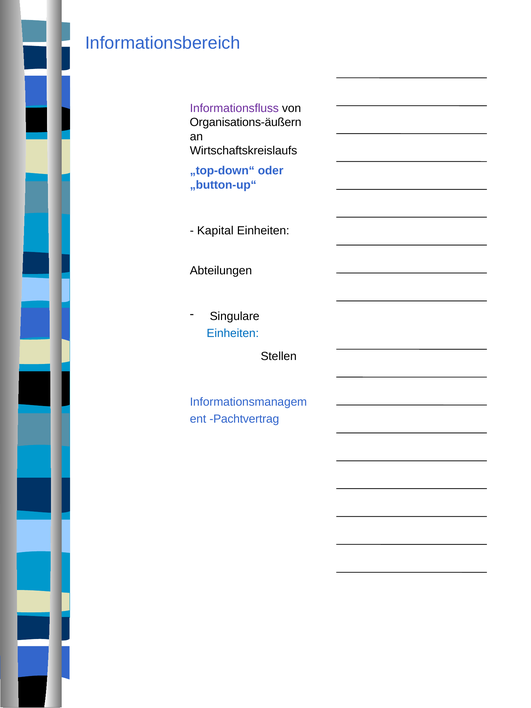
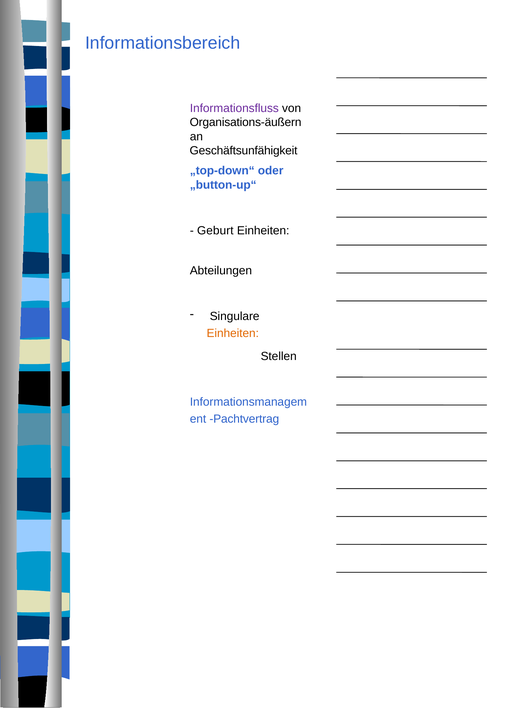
Wirtschaftskreislaufs: Wirtschaftskreislaufs -> Geschäftsunfähigkeit
Kapital: Kapital -> Geburt
Einheiten at (233, 333) colour: blue -> orange
